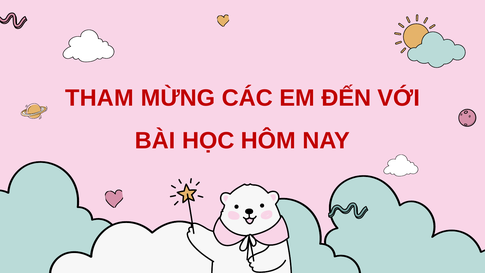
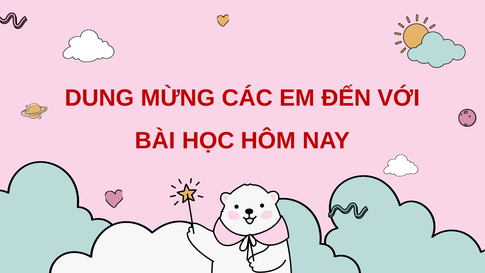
THAM: THAM -> DUNG
